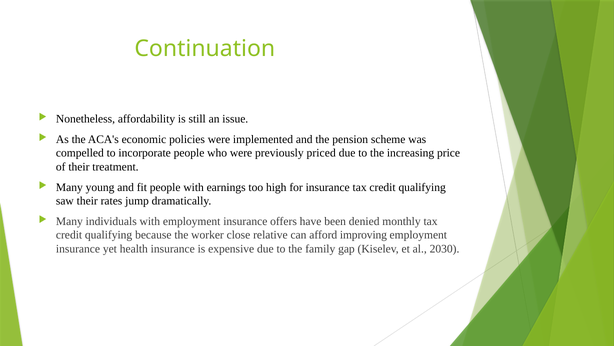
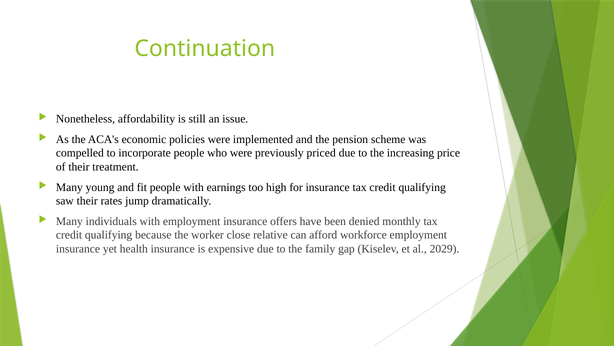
improving: improving -> workforce
2030: 2030 -> 2029
